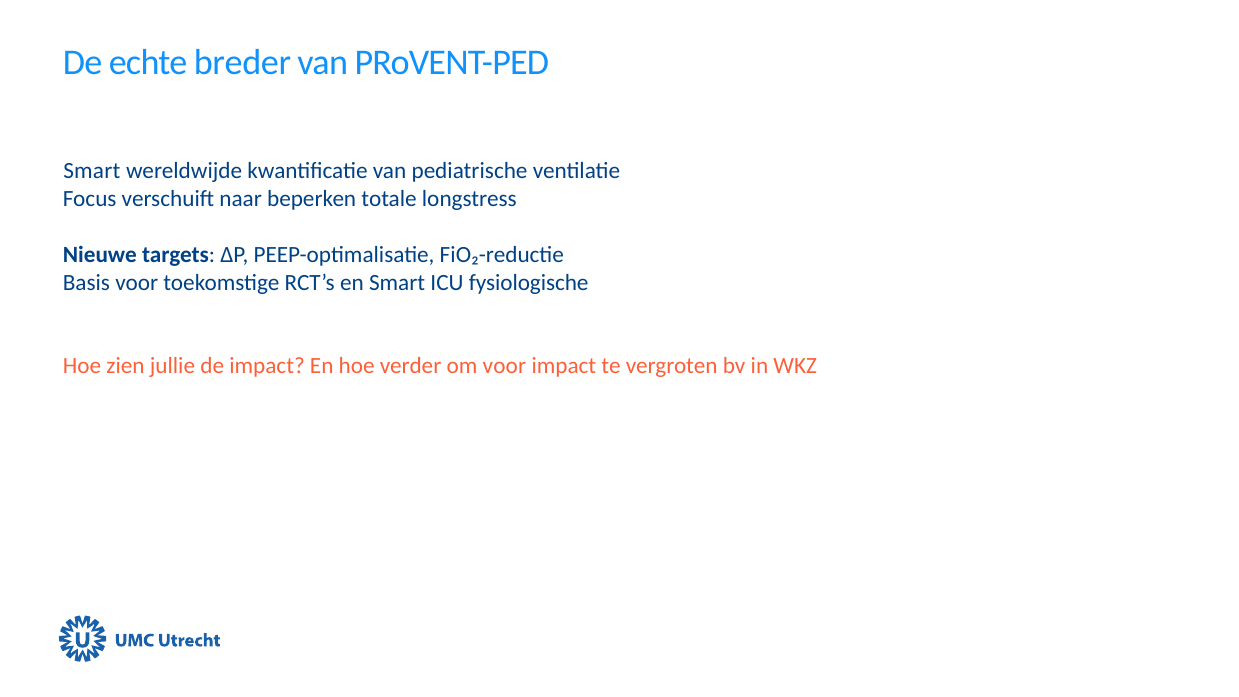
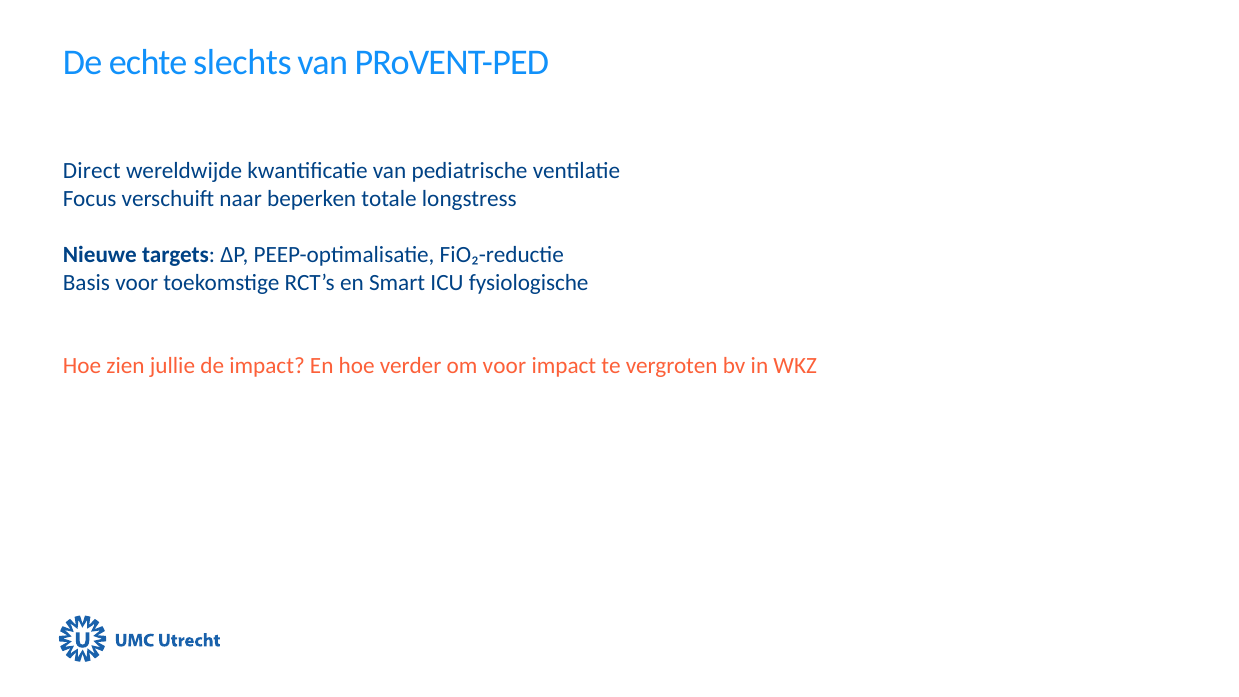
breder: breder -> slechts
Smart at (92, 171): Smart -> Direct
